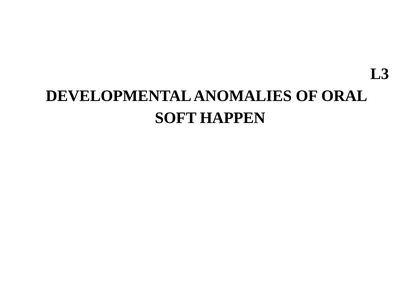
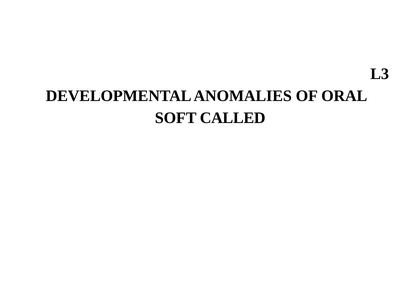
HAPPEN: HAPPEN -> CALLED
